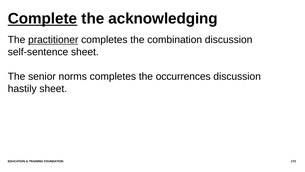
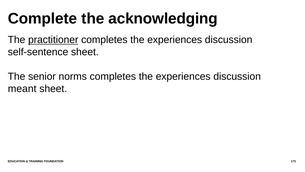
Complete underline: present -> none
combination at (175, 40): combination -> experiences
occurrences at (183, 76): occurrences -> experiences
hastily: hastily -> meant
